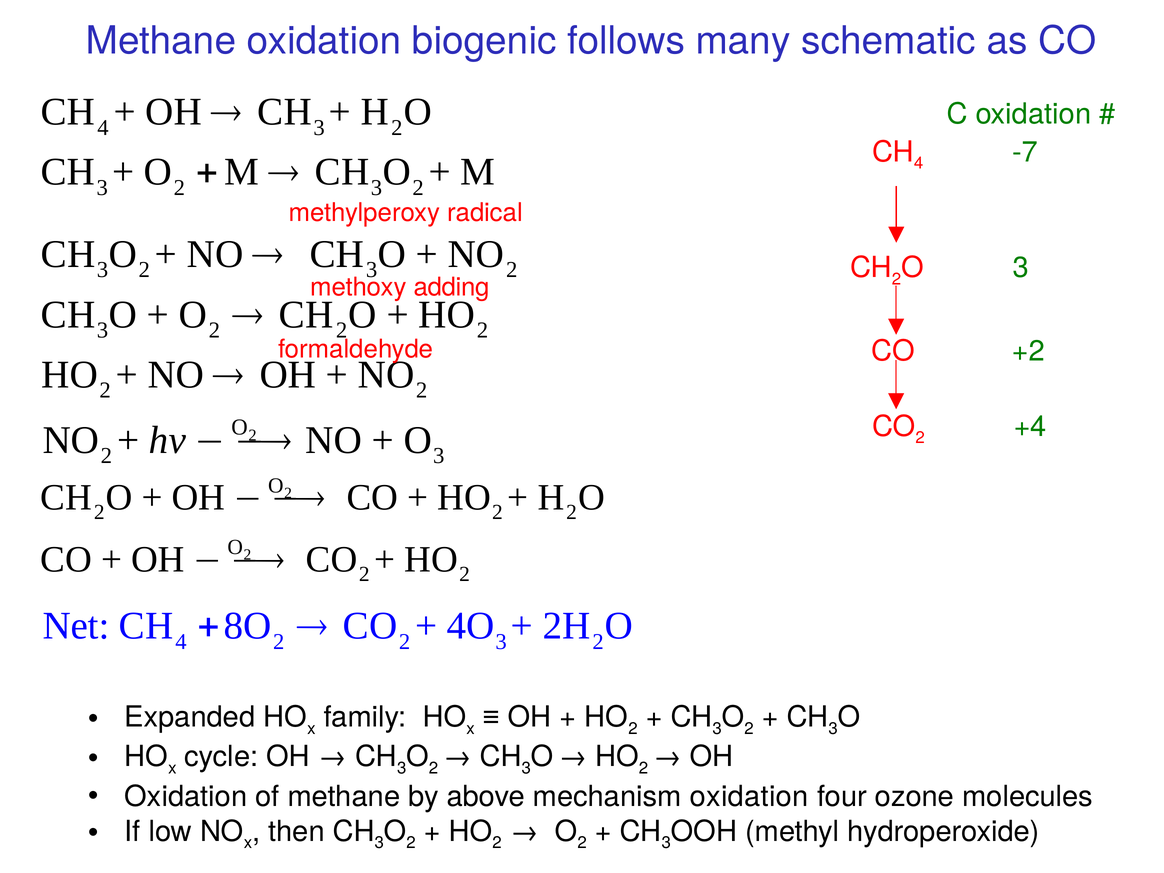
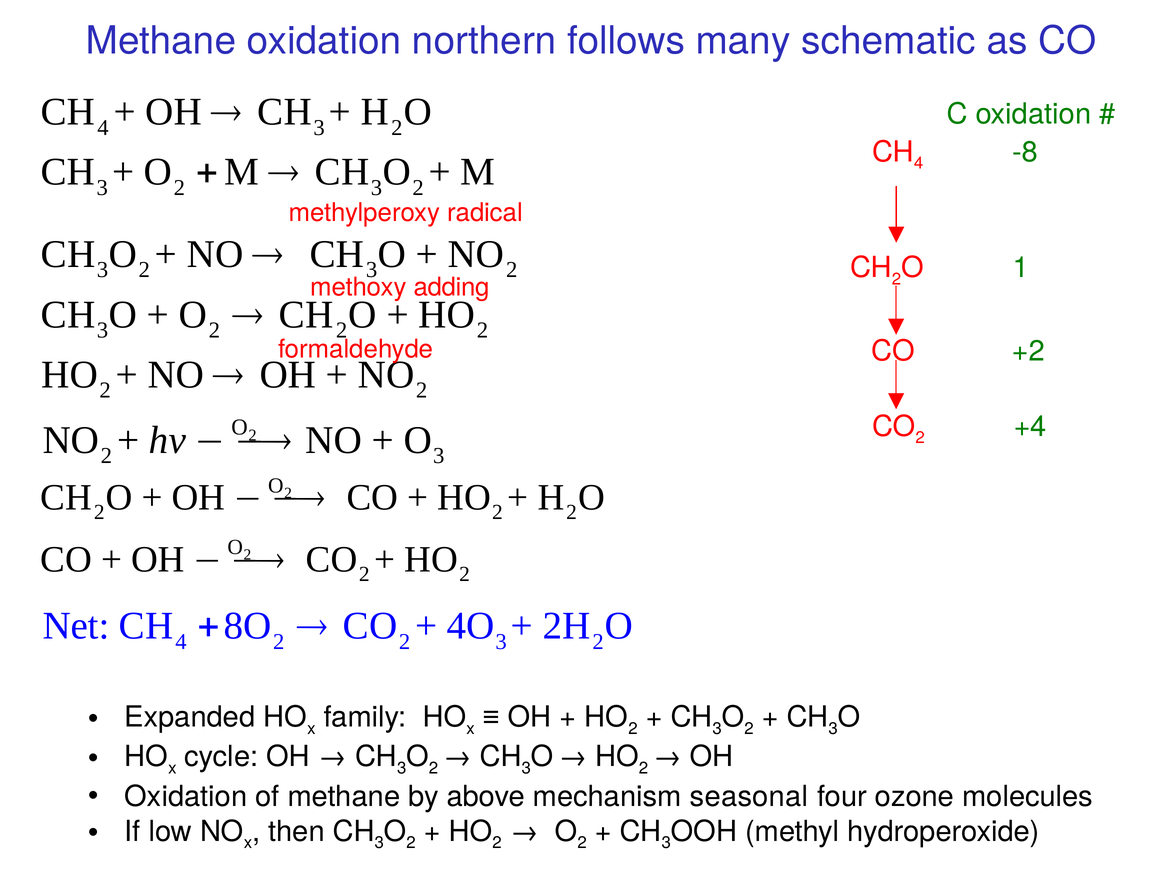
biogenic: biogenic -> northern
-7: -7 -> -8
3 at (1021, 268): 3 -> 1
mechanism oxidation: oxidation -> seasonal
